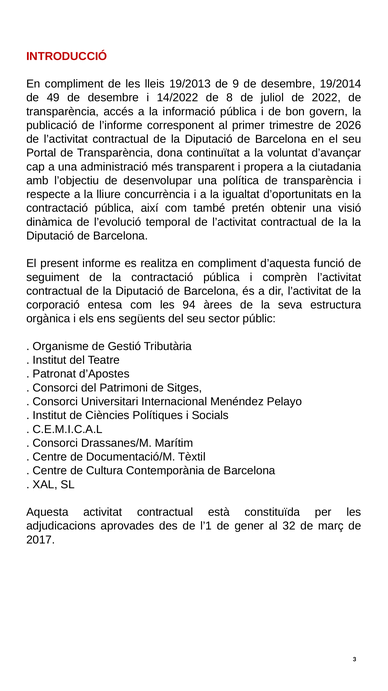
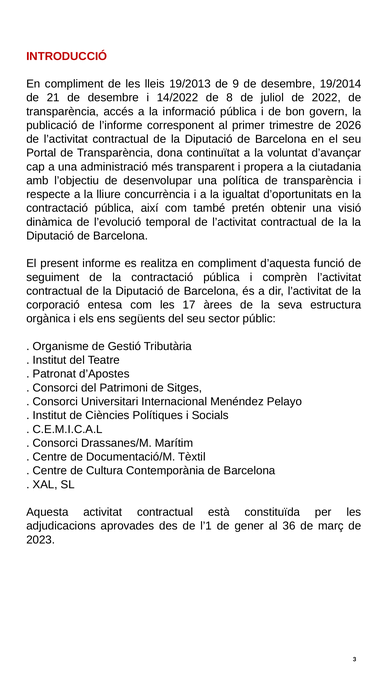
49: 49 -> 21
94: 94 -> 17
32: 32 -> 36
2017: 2017 -> 2023
